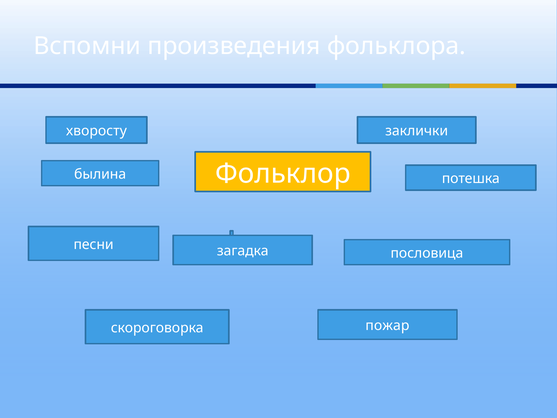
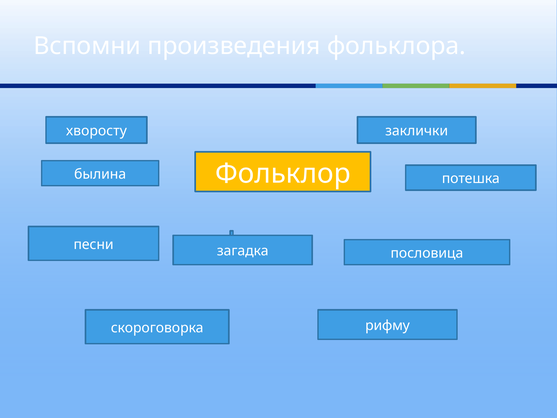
пожар: пожар -> рифму
